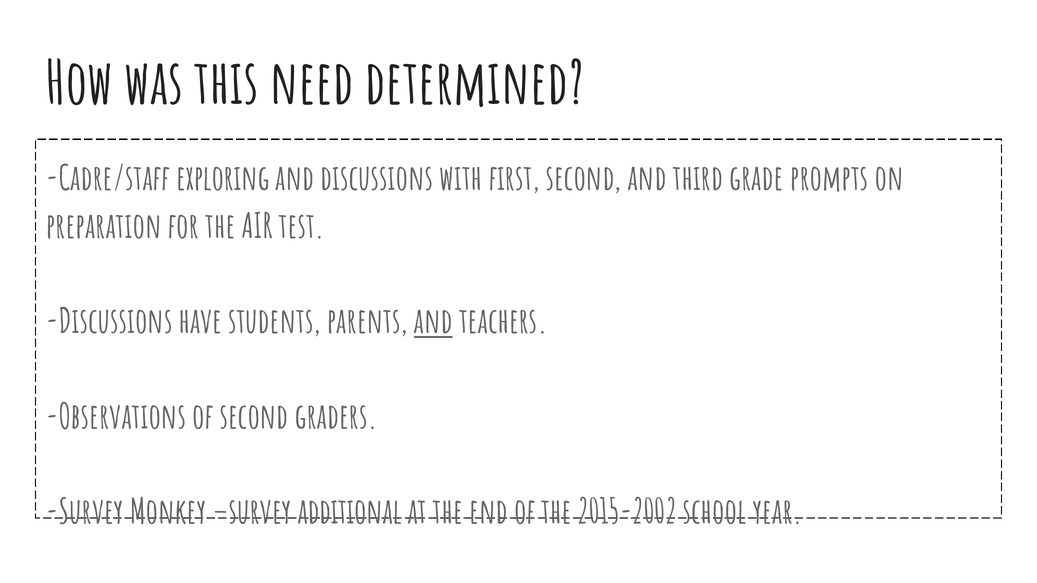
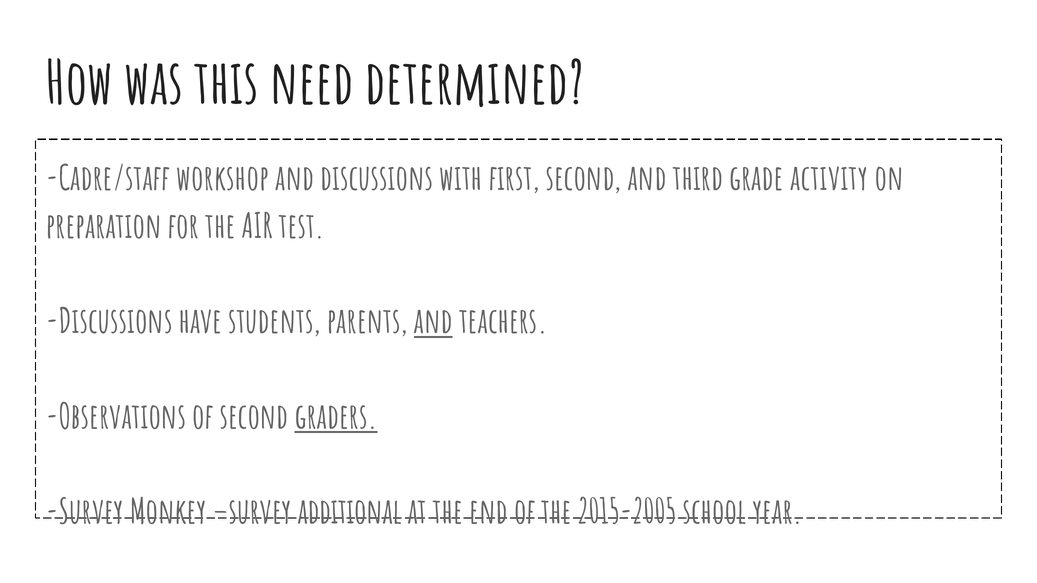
exploring: exploring -> workshop
prompts: prompts -> activity
graders underline: none -> present
2015-2002: 2015-2002 -> 2015-2005
